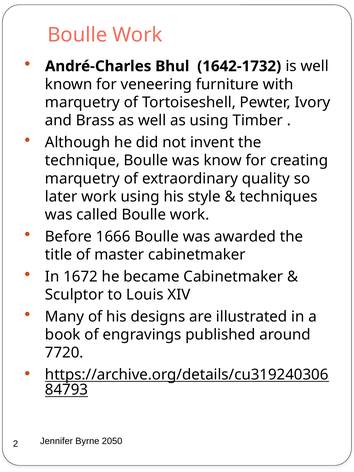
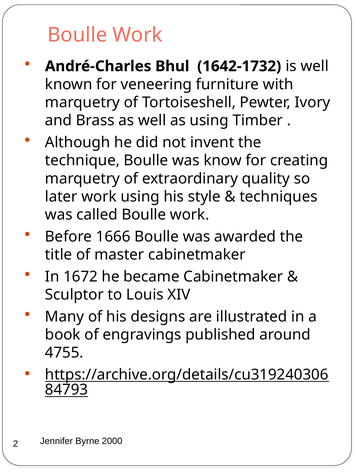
7720: 7720 -> 4755
2050: 2050 -> 2000
